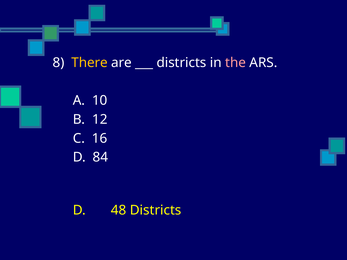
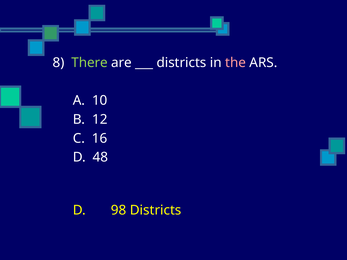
There colour: yellow -> light green
84: 84 -> 48
48: 48 -> 98
